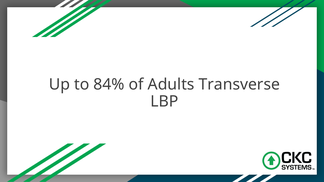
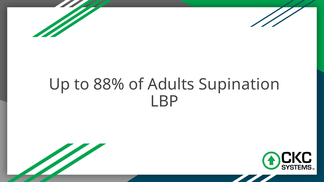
84%: 84% -> 88%
Transverse: Transverse -> Supination
